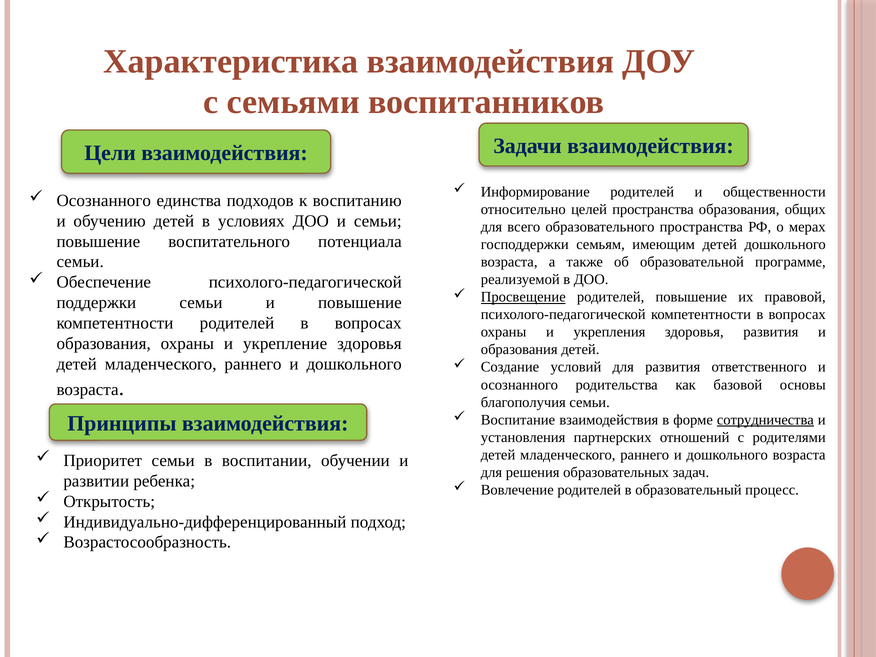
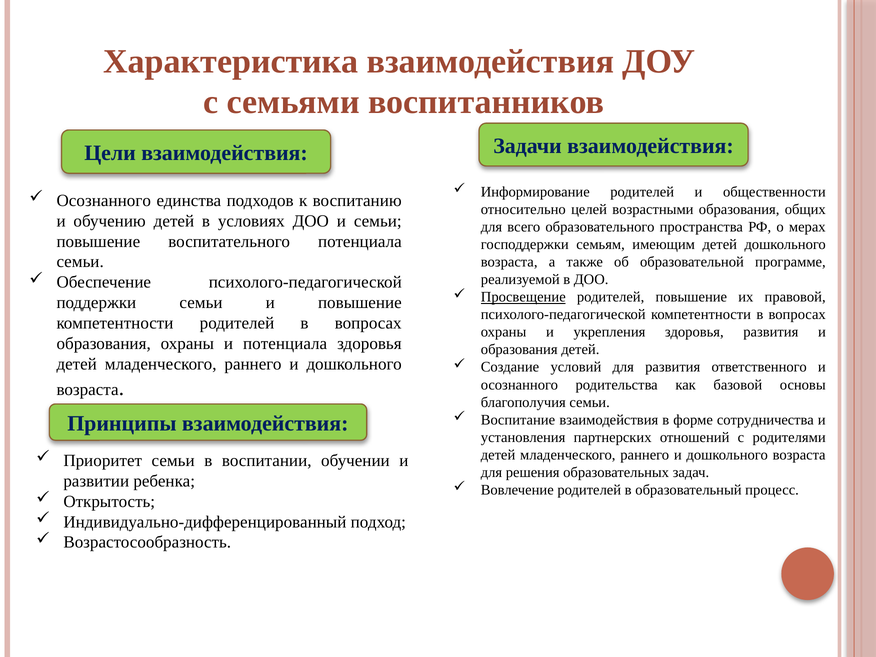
целей пространства: пространства -> возрастными
и укрепление: укрепление -> потенциала
сотрудничества underline: present -> none
